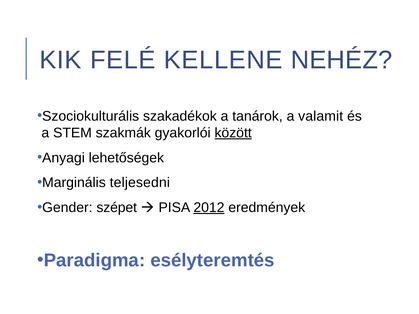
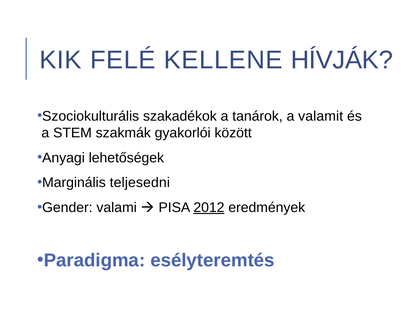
NEHÉZ: NEHÉZ -> HÍVJÁK
között underline: present -> none
szépet: szépet -> valami
